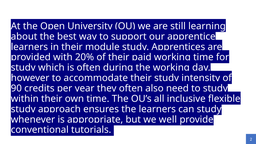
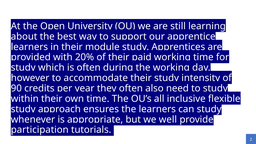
conventional: conventional -> participation
